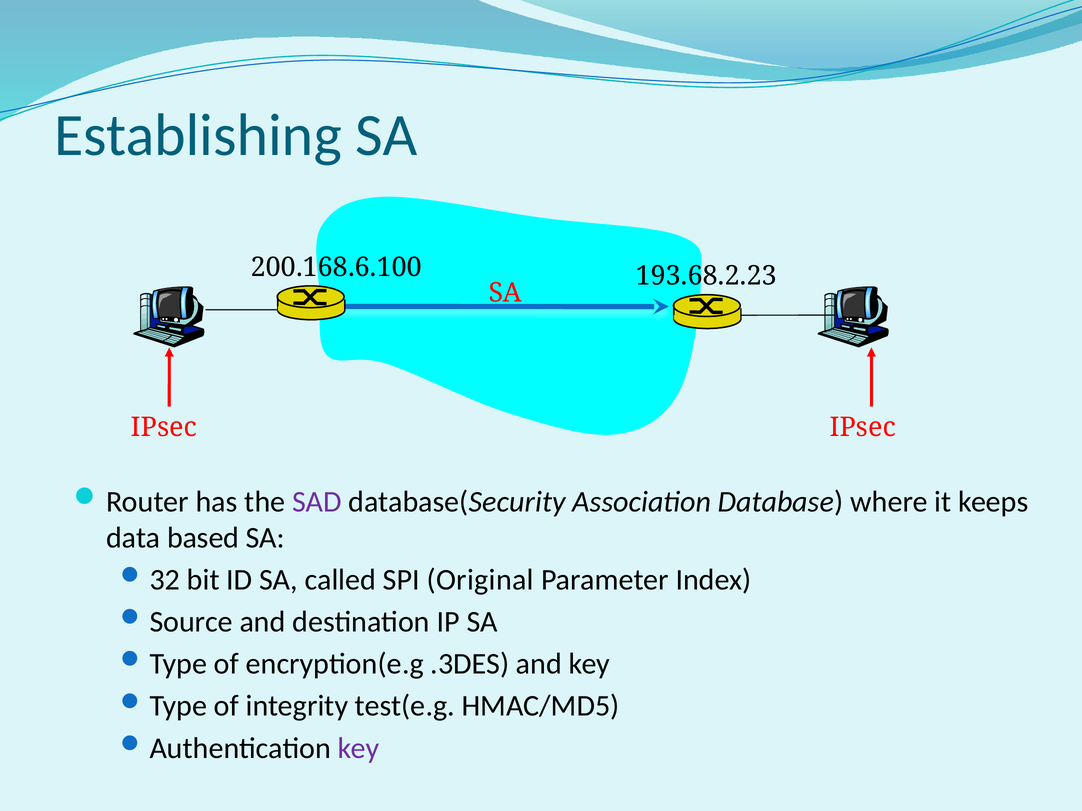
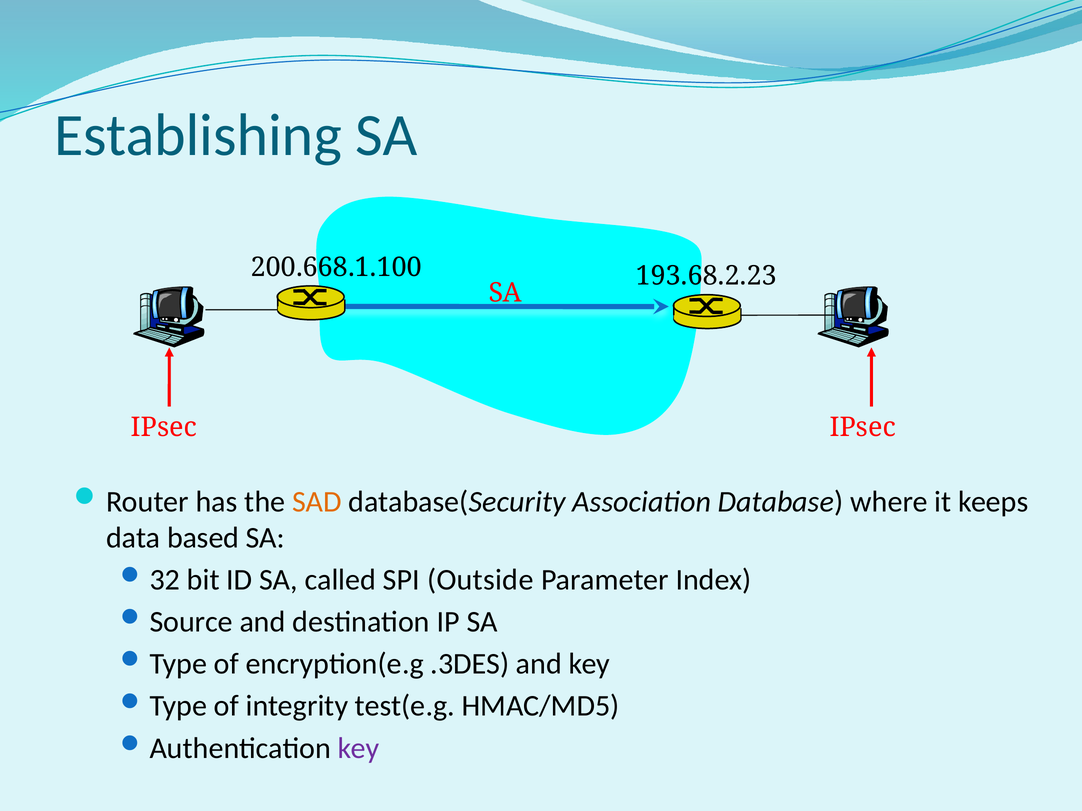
200.168.6.100: 200.168.6.100 -> 200.668.1.100
SAD colour: purple -> orange
Original: Original -> Outside
